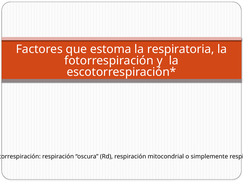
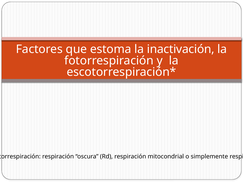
respiratoria: respiratoria -> inactivación
